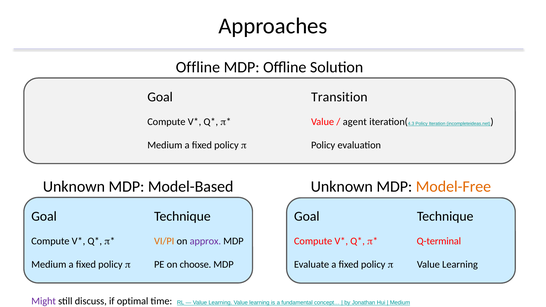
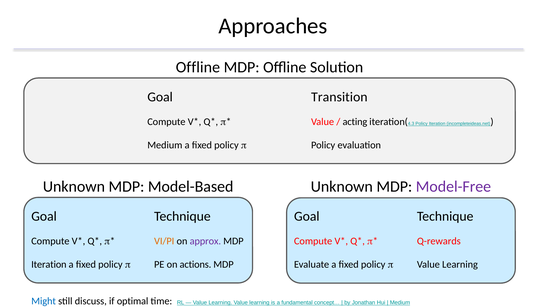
agent: agent -> acting
Model-Free colour: orange -> purple
Q-terminal: Q-terminal -> Q-rewards
Medium at (49, 265): Medium -> Iteration
choose: choose -> actions
Might colour: purple -> blue
